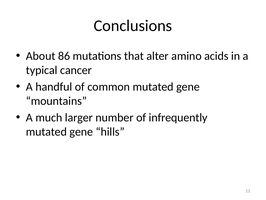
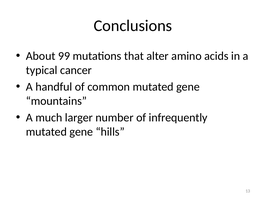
86: 86 -> 99
